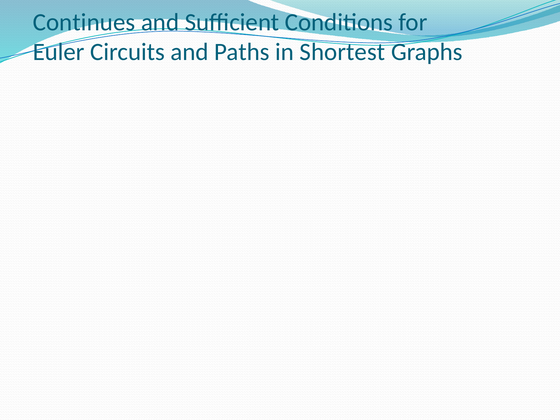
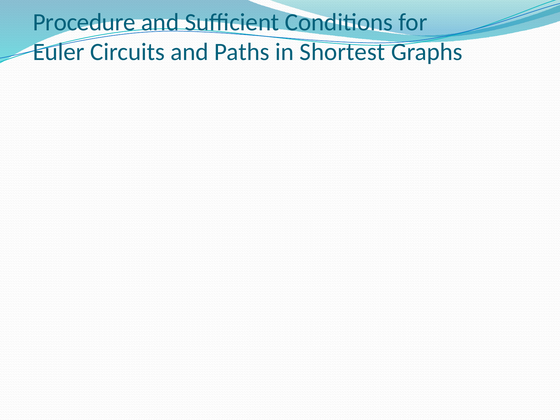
Continues: Continues -> Procedure
